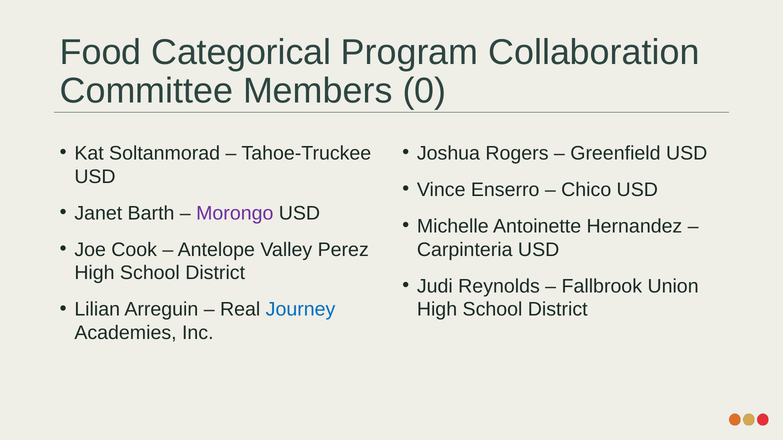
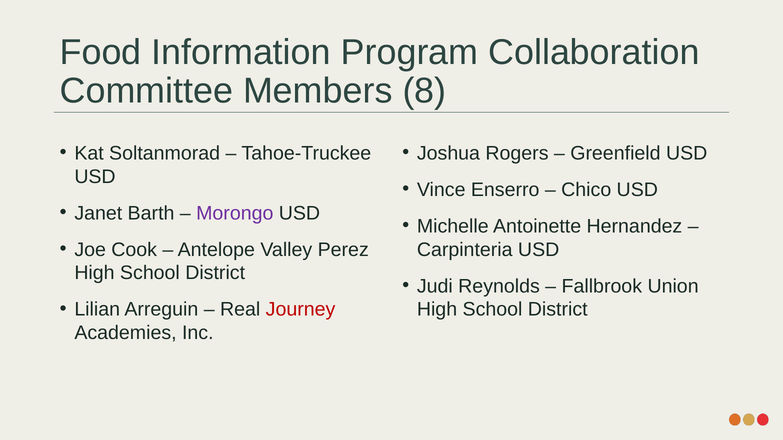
Categorical: Categorical -> Information
0: 0 -> 8
Journey colour: blue -> red
